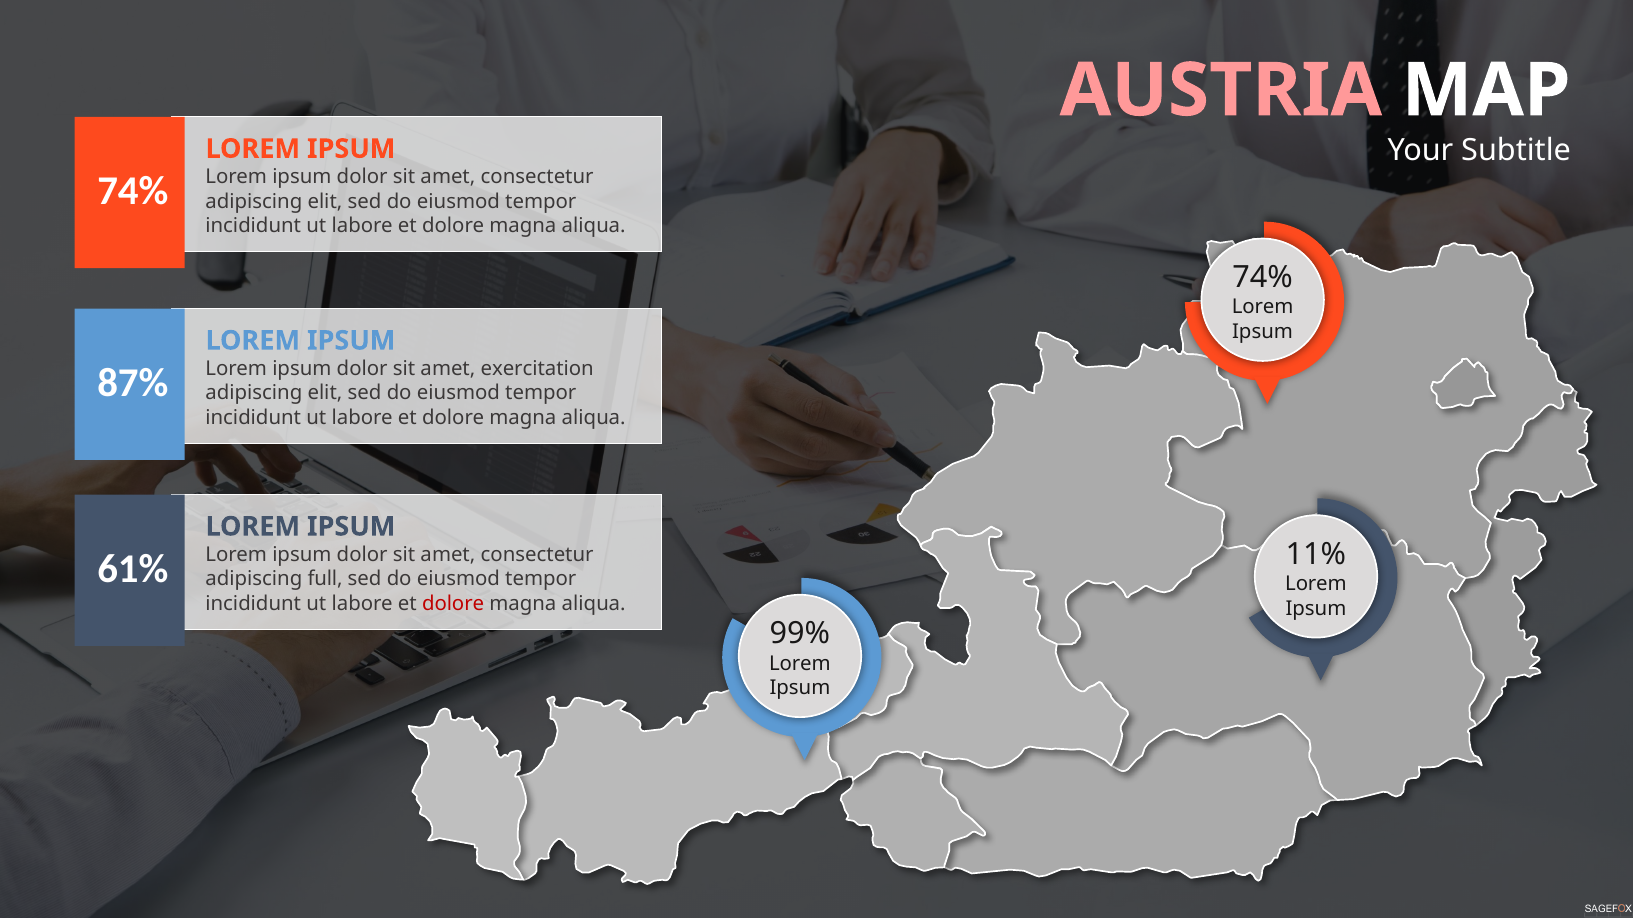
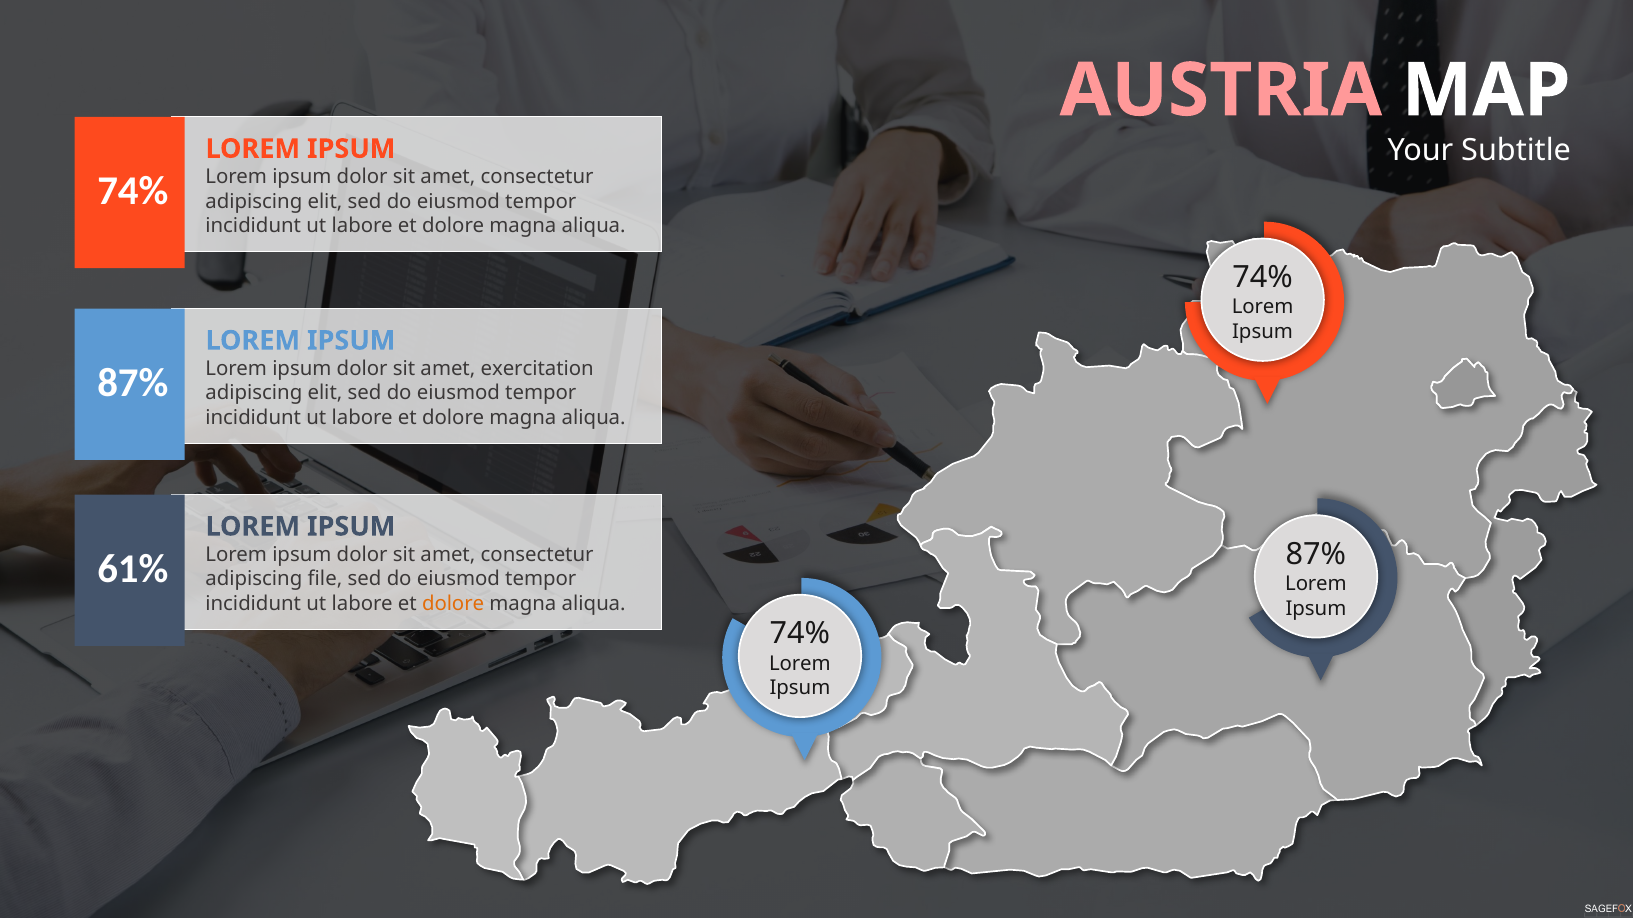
11% at (1316, 554): 11% -> 87%
full: full -> file
dolore at (453, 604) colour: red -> orange
99% at (800, 634): 99% -> 74%
